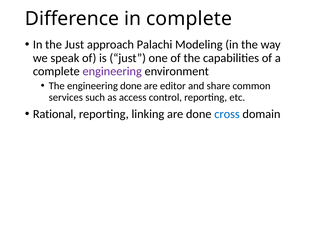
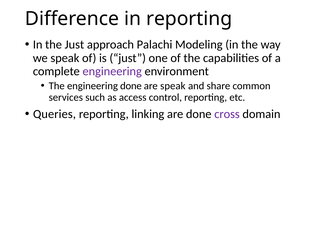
in complete: complete -> reporting
are editor: editor -> speak
Rational: Rational -> Queries
cross colour: blue -> purple
